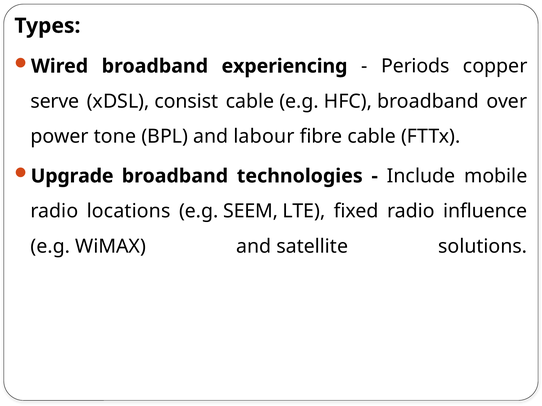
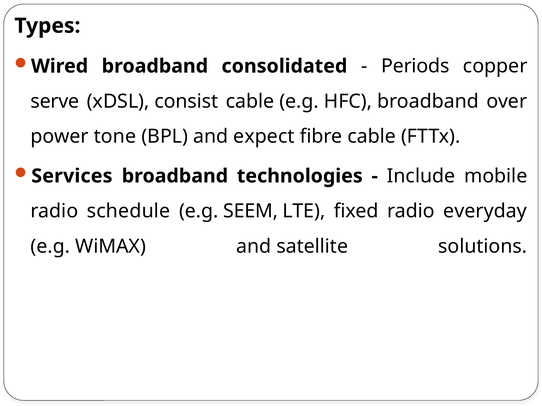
experiencing: experiencing -> consolidated
labour: labour -> expect
Upgrade: Upgrade -> Services
locations: locations -> schedule
influence: influence -> everyday
